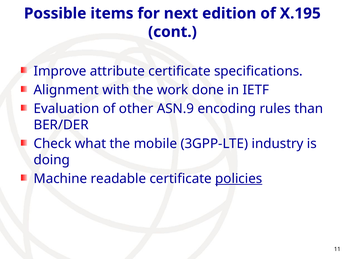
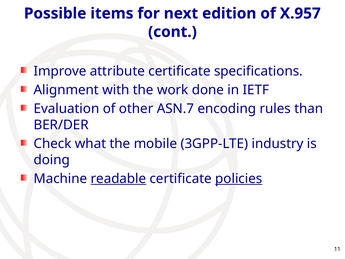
X.195: X.195 -> X.957
ASN.9: ASN.9 -> ASN.7
readable underline: none -> present
